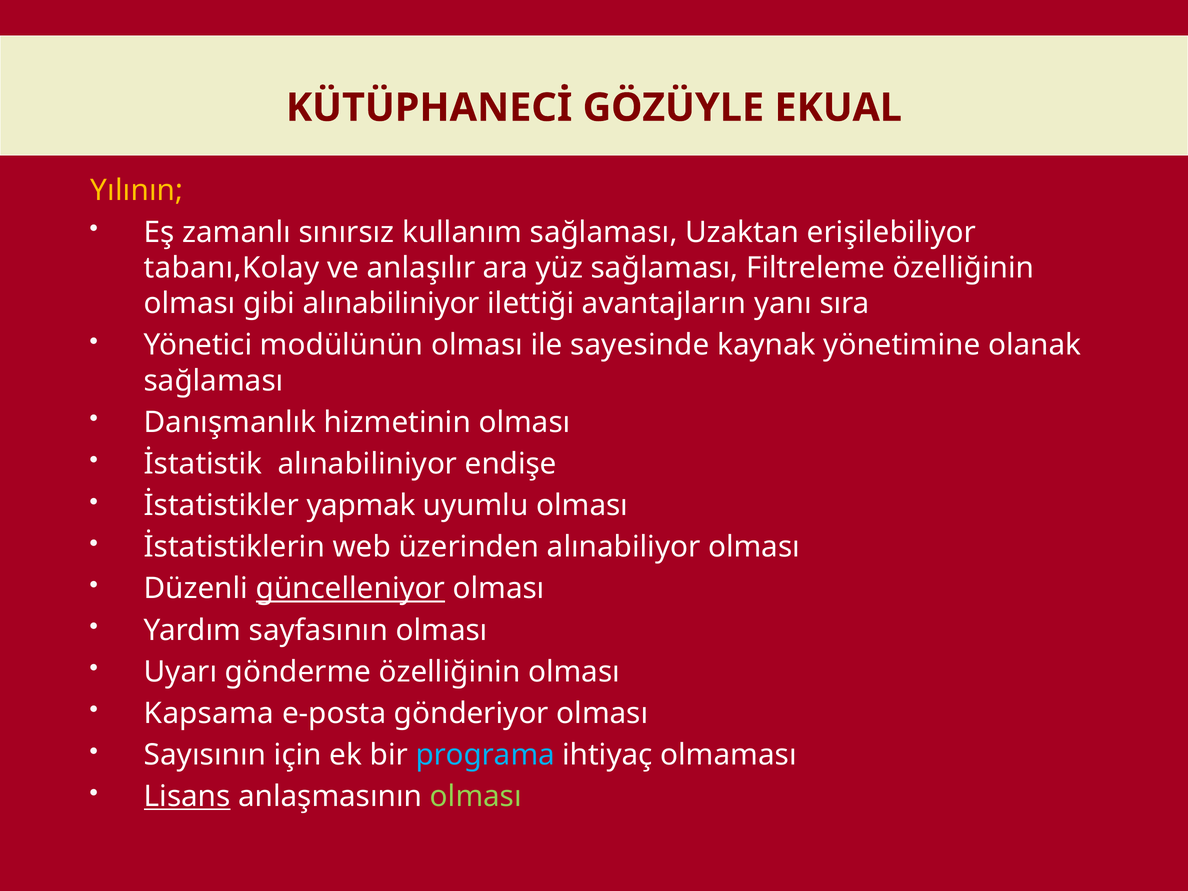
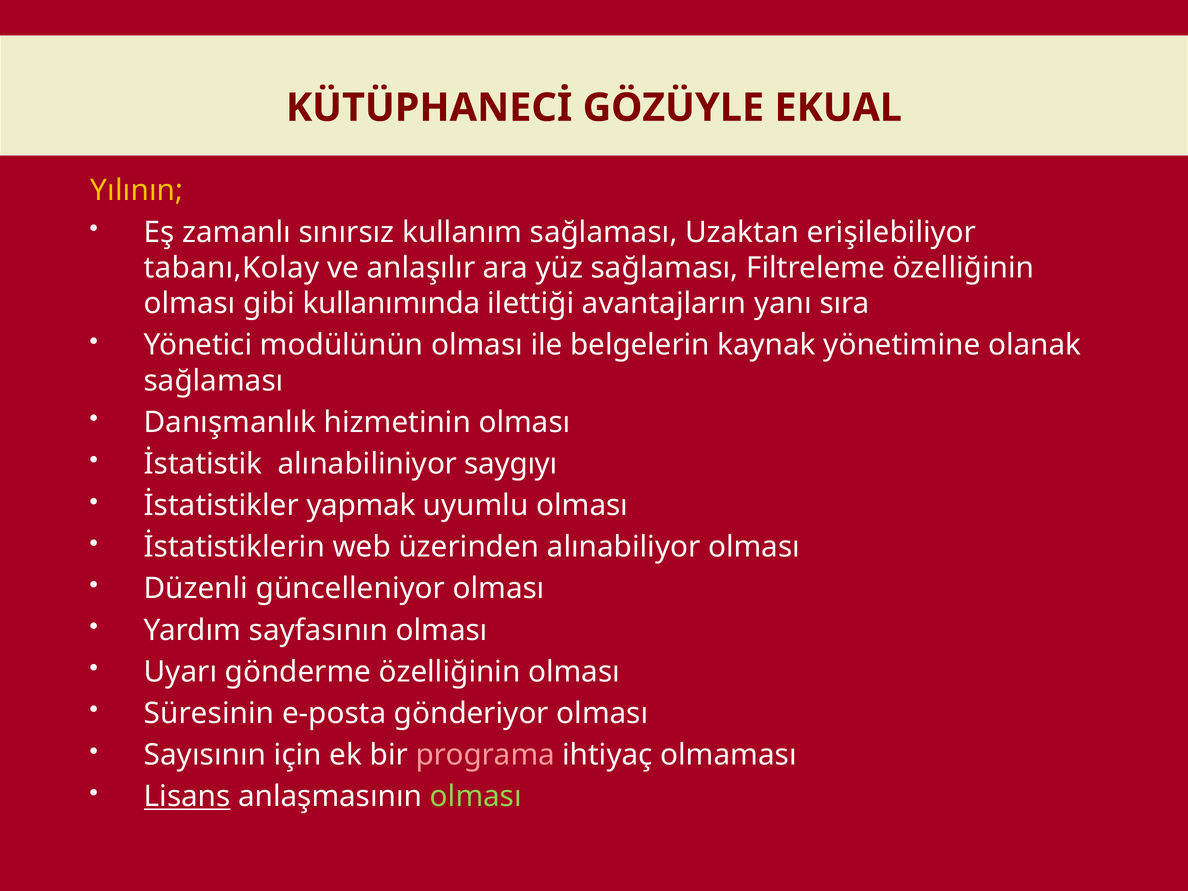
gibi alınabiliniyor: alınabiliniyor -> kullanımında
sayesinde: sayesinde -> belgelerin
endişe: endişe -> saygıyı
güncelleniyor underline: present -> none
Kapsama: Kapsama -> Süresinin
programa colour: light blue -> pink
